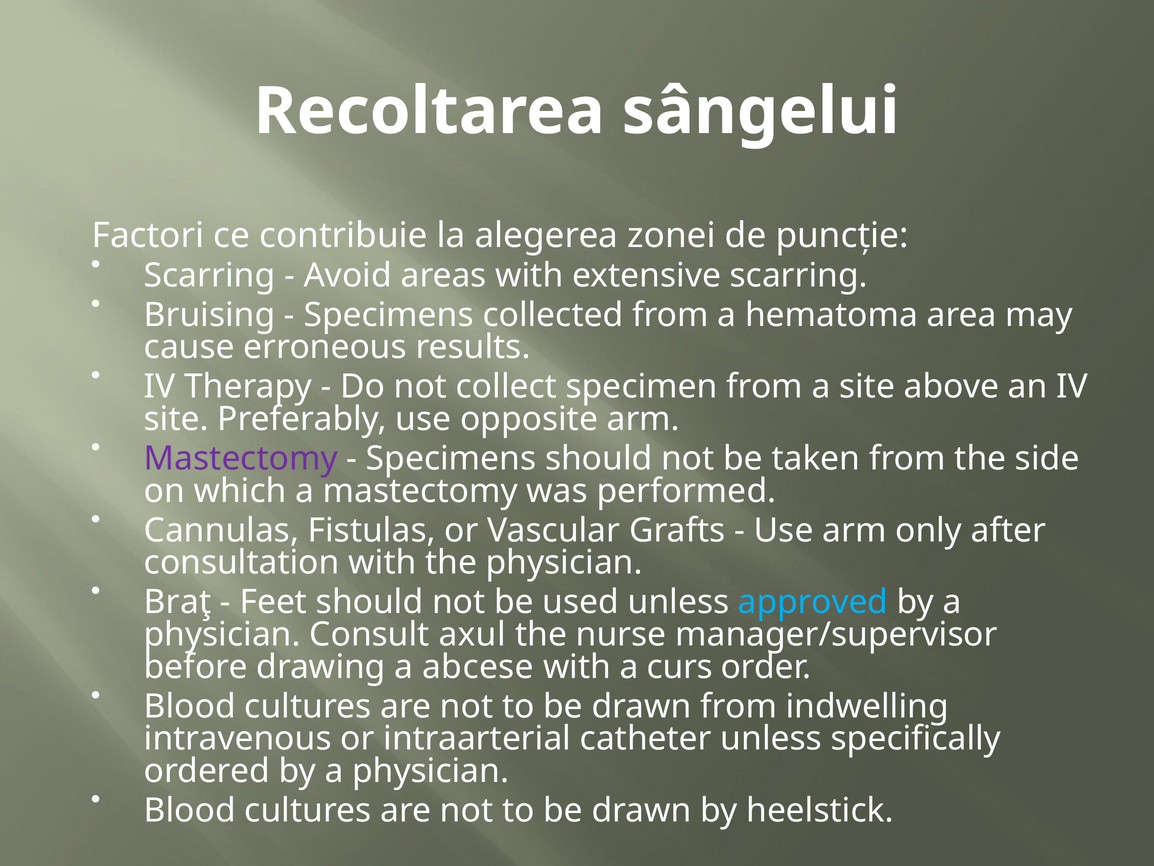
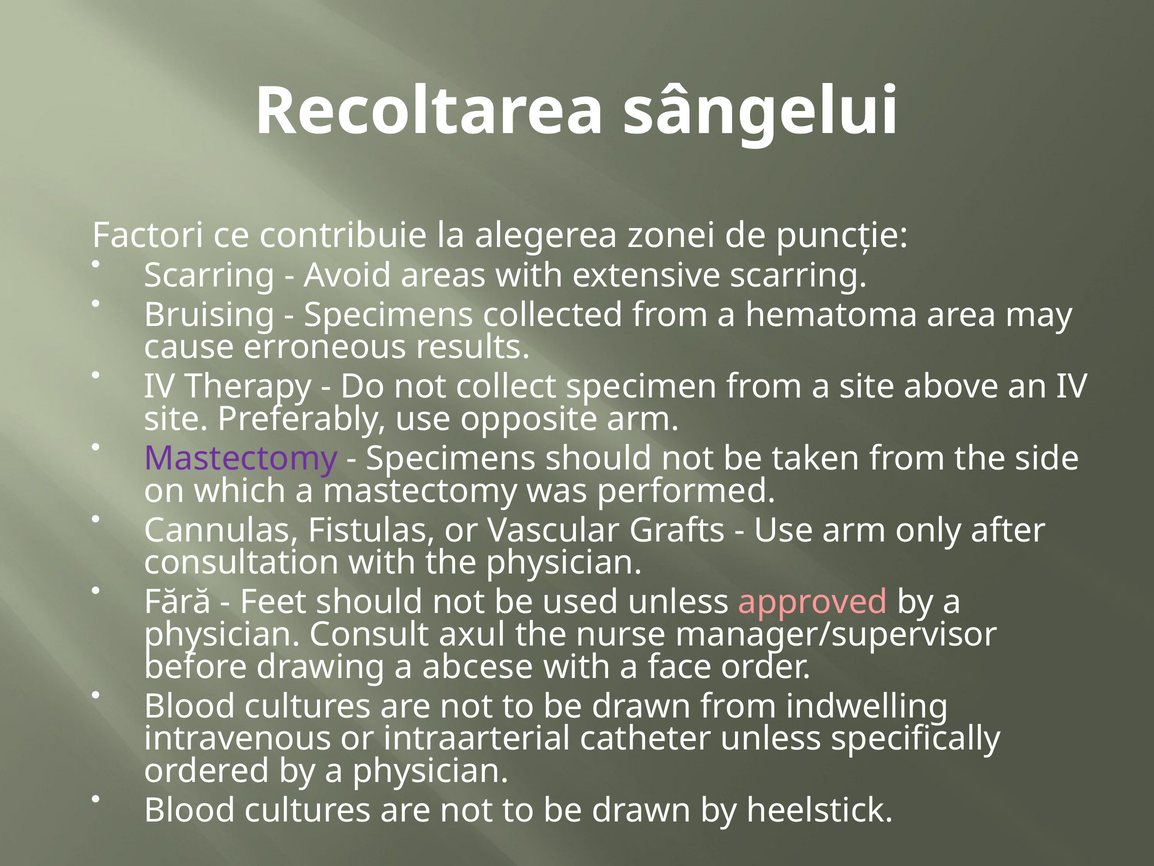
Braţ: Braţ -> Fără
approved colour: light blue -> pink
curs: curs -> face
